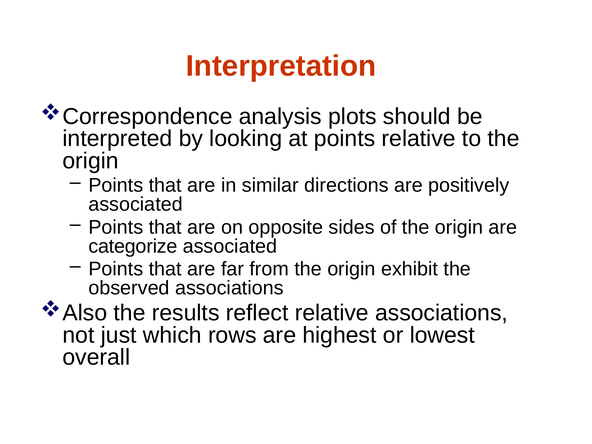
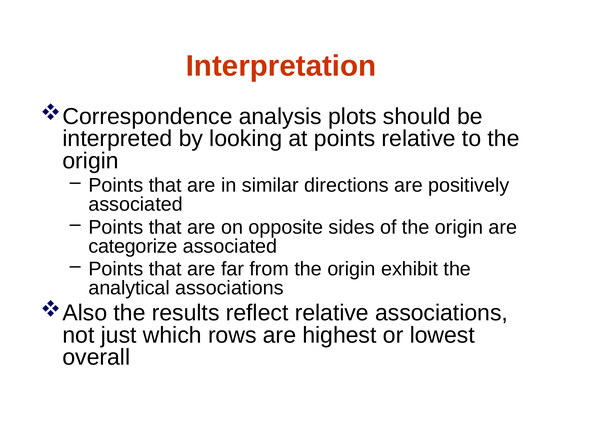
observed: observed -> analytical
